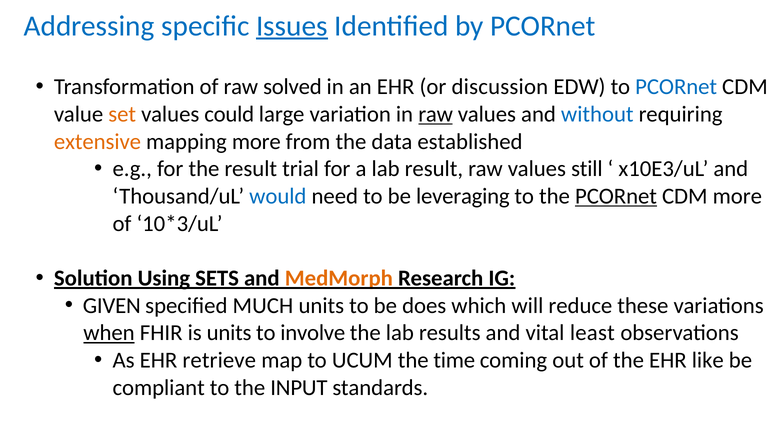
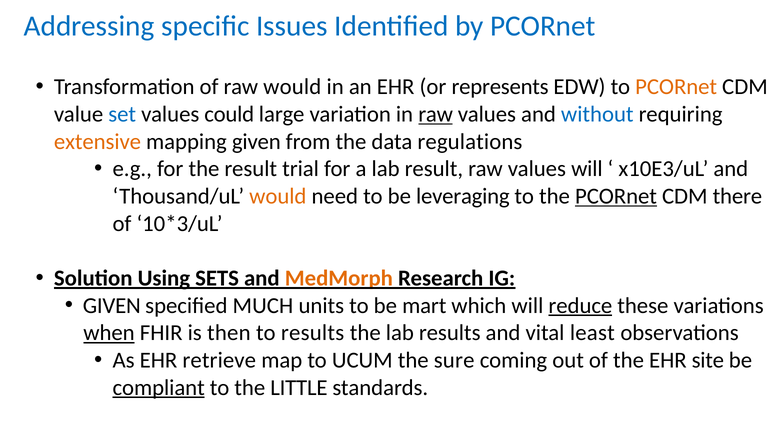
Issues underline: present -> none
raw solved: solved -> would
discussion: discussion -> represents
PCORnet at (676, 87) colour: blue -> orange
set colour: orange -> blue
mapping more: more -> given
established: established -> regulations
values still: still -> will
would at (278, 196) colour: blue -> orange
CDM more: more -> there
does: does -> mart
reduce underline: none -> present
is units: units -> then
to involve: involve -> results
time: time -> sure
like: like -> site
compliant underline: none -> present
INPUT: INPUT -> LITTLE
